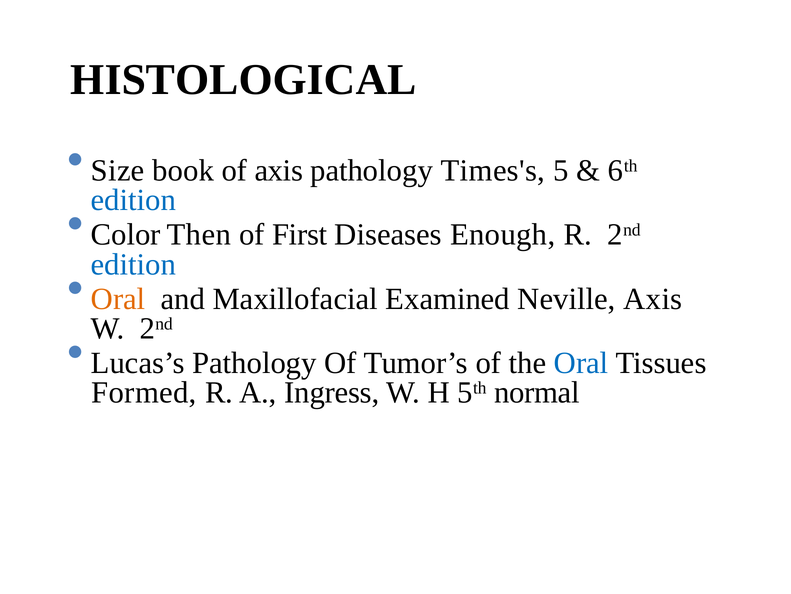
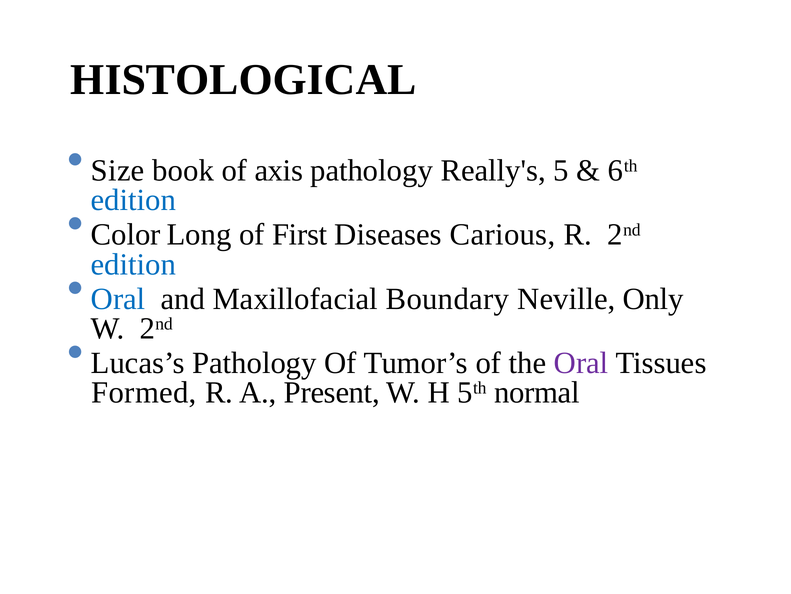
Times's: Times's -> Really's
Then: Then -> Long
Enough: Enough -> Carious
Oral at (118, 298) colour: orange -> blue
Examined: Examined -> Boundary
Neville Axis: Axis -> Only
Oral at (581, 363) colour: blue -> purple
Ingress: Ingress -> Present
